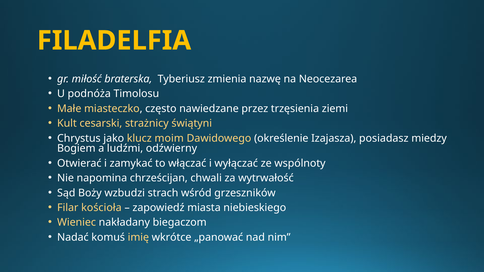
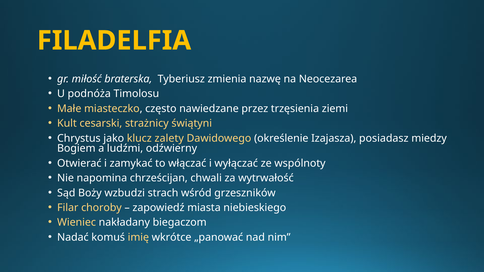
moim: moim -> zalety
kościoła: kościoła -> choroby
